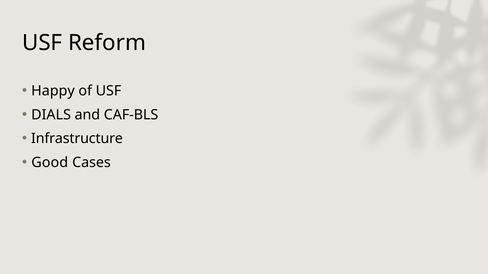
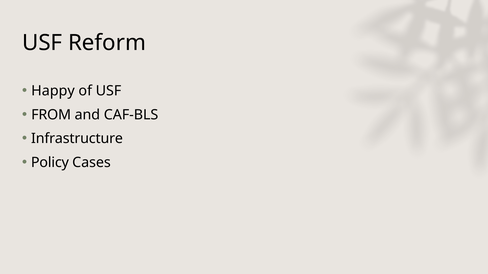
DIALS: DIALS -> FROM
Good: Good -> Policy
